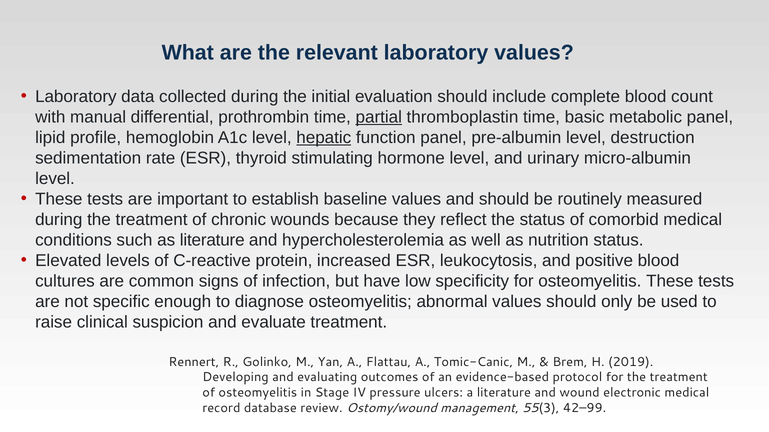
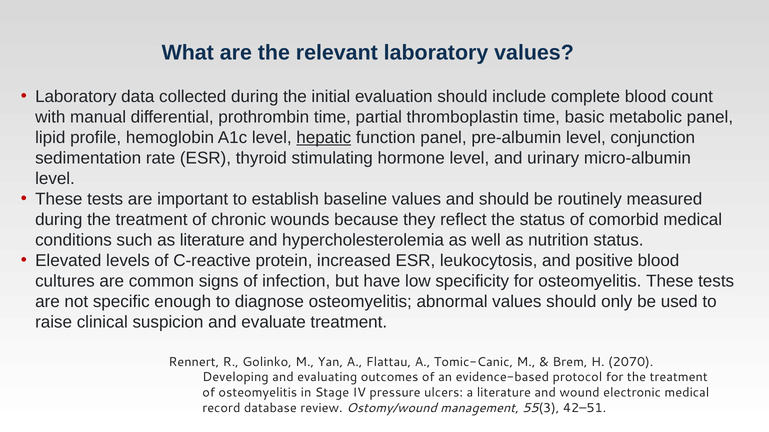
partial underline: present -> none
destruction: destruction -> conjunction
2019: 2019 -> 2070
42–99: 42–99 -> 42–51
